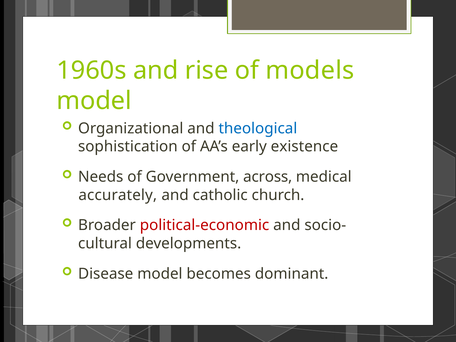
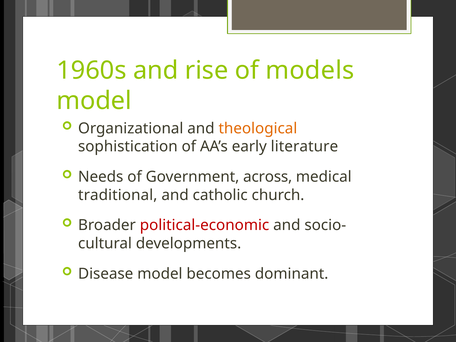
theological colour: blue -> orange
existence: existence -> literature
accurately: accurately -> traditional
